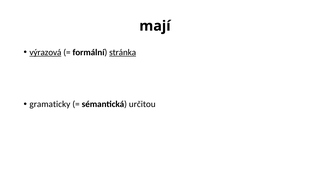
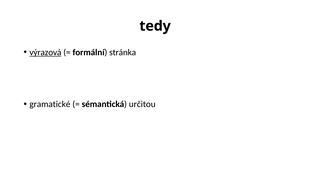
mají: mají -> tedy
stránka underline: present -> none
gramaticky: gramaticky -> gramatické
